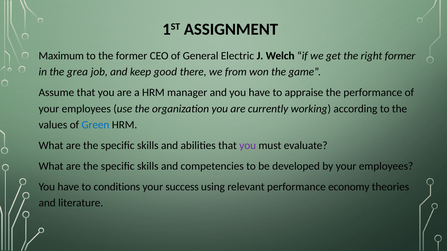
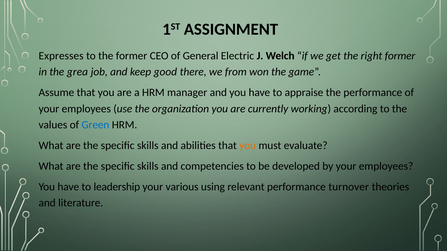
Maximum: Maximum -> Expresses
you at (248, 146) colour: purple -> orange
conditions: conditions -> leadership
success: success -> various
economy: economy -> turnover
